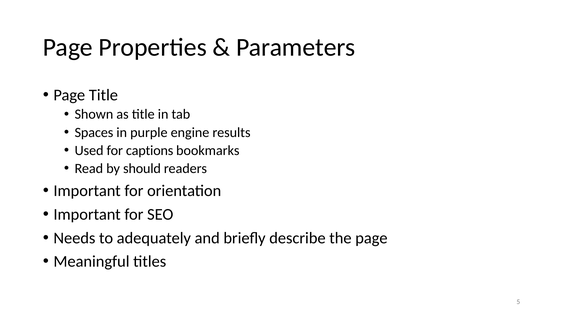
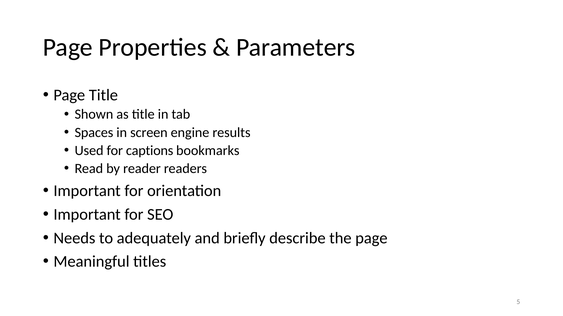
purple: purple -> screen
should: should -> reader
